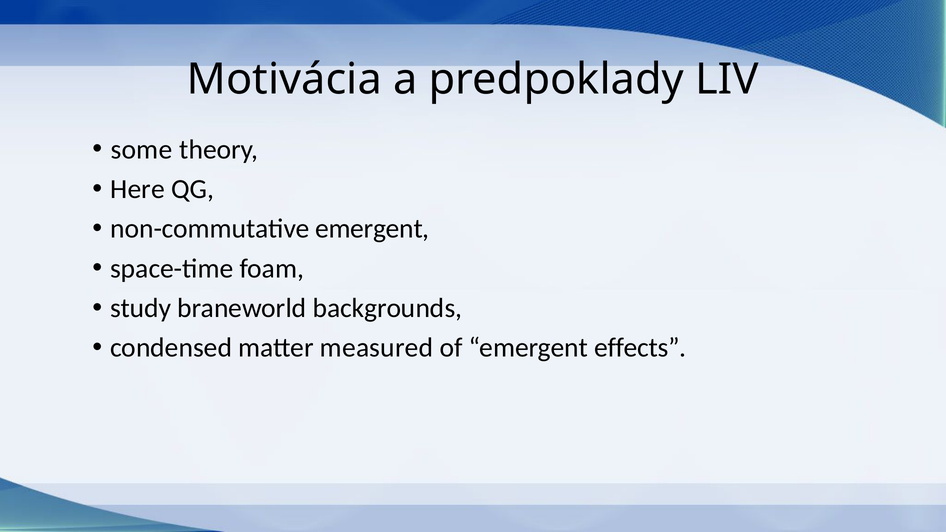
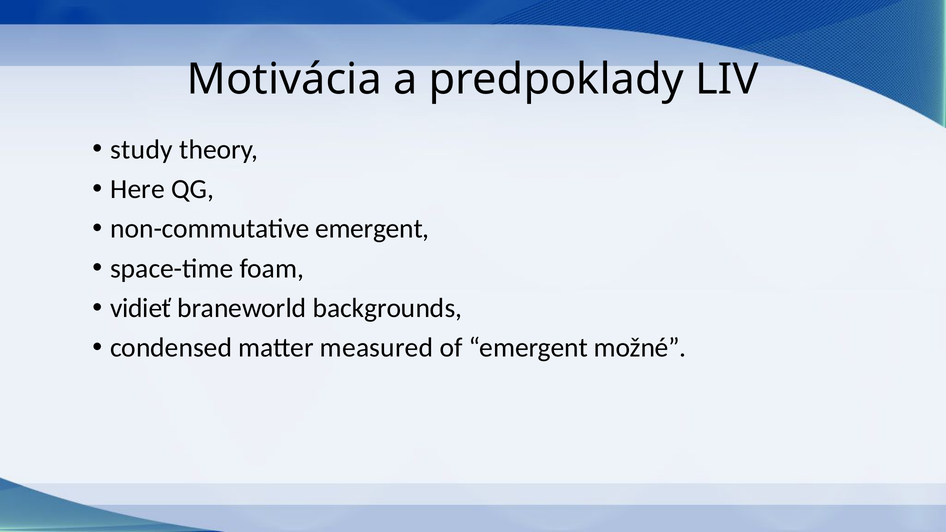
some: some -> study
study: study -> vidieť
effects: effects -> možné
